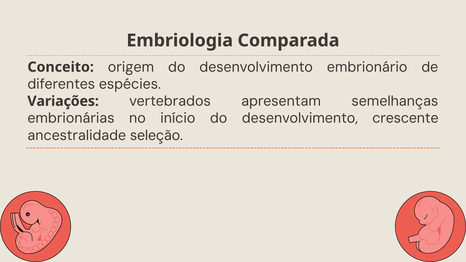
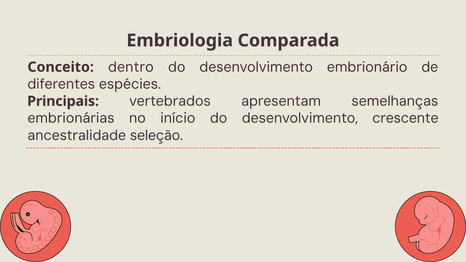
origem: origem -> dentro
Variações: Variações -> Principais
